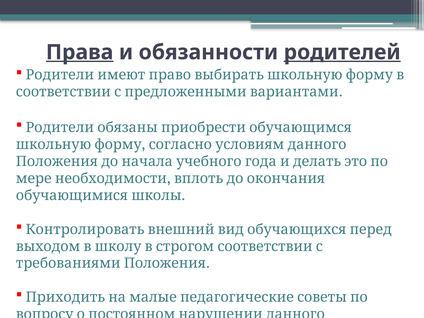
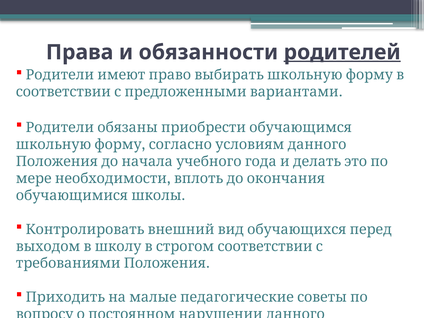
Права underline: present -> none
